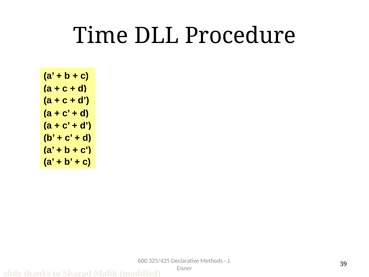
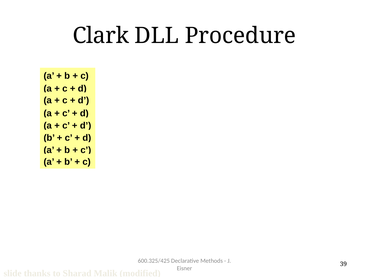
Time: Time -> Clark
